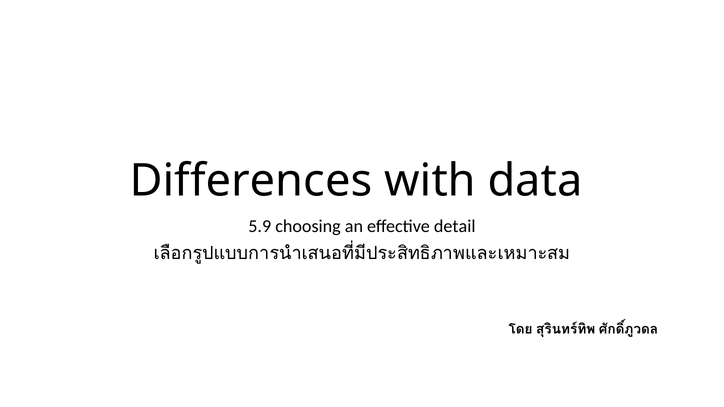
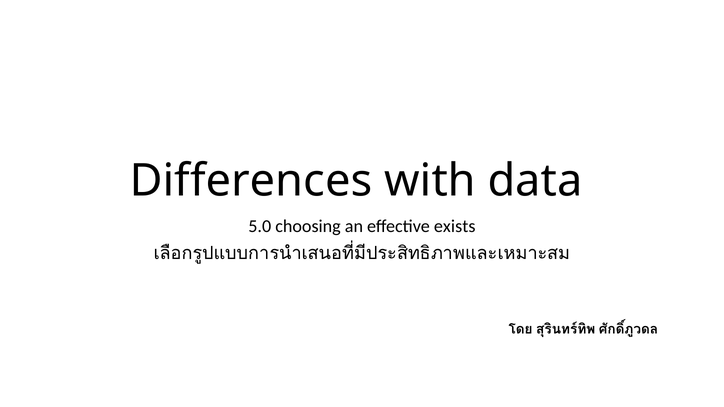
5.9: 5.9 -> 5.0
detail: detail -> exists
